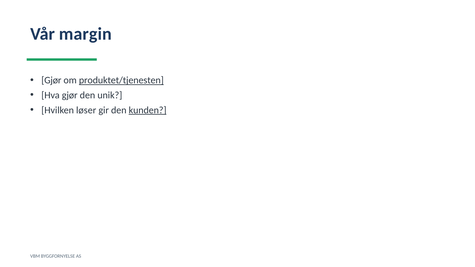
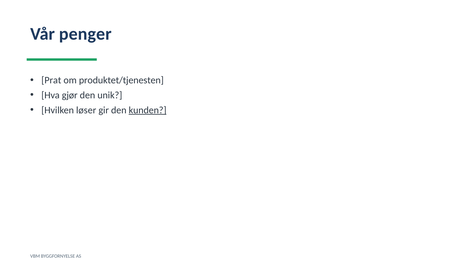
margin: margin -> penger
Gjør at (51, 80): Gjør -> Prat
produktet/tjenesten underline: present -> none
